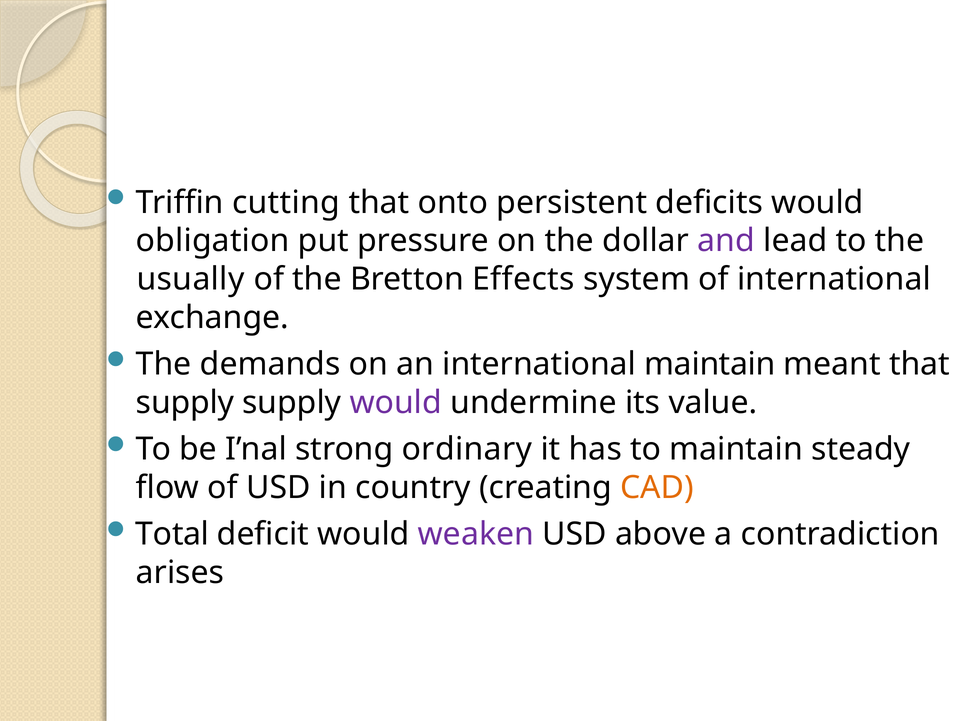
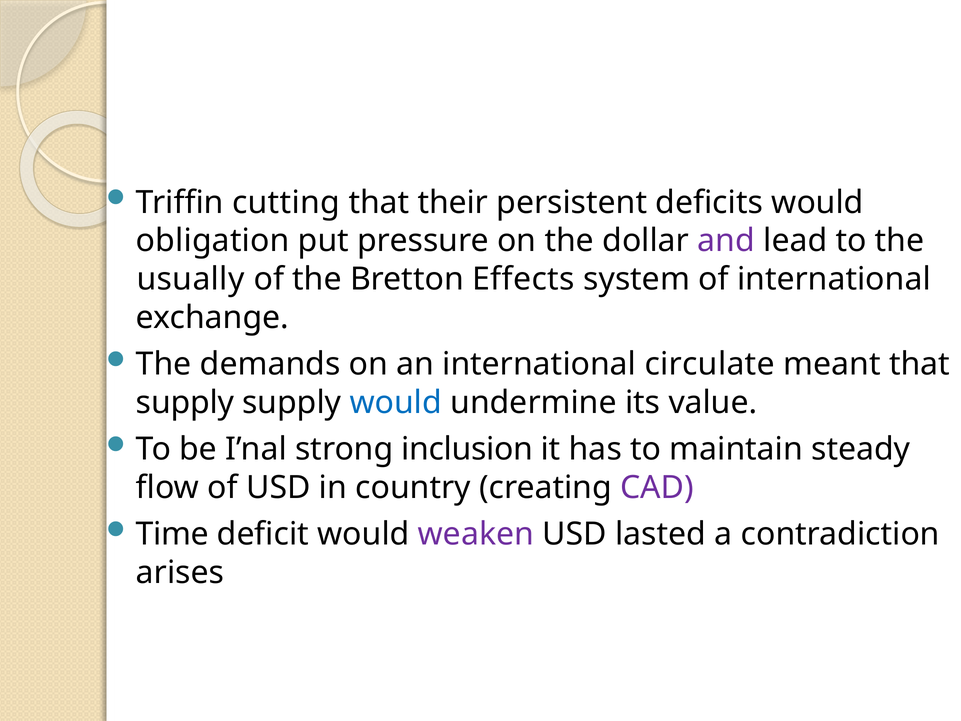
onto: onto -> their
international maintain: maintain -> circulate
would at (396, 403) colour: purple -> blue
ordinary: ordinary -> inclusion
CAD colour: orange -> purple
Total: Total -> Time
above: above -> lasted
